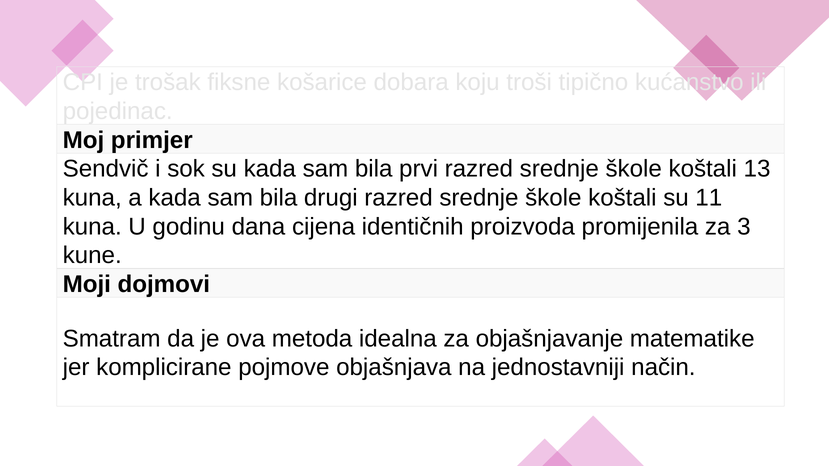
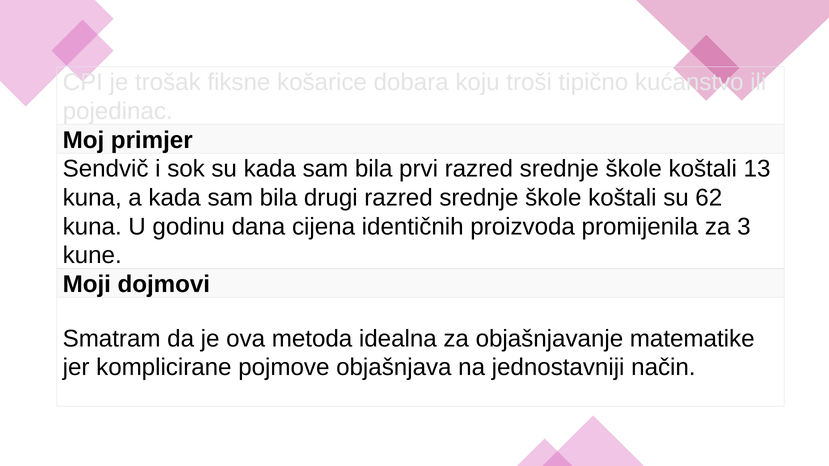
11: 11 -> 62
